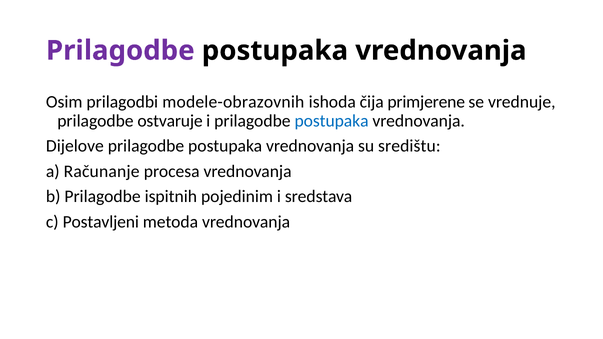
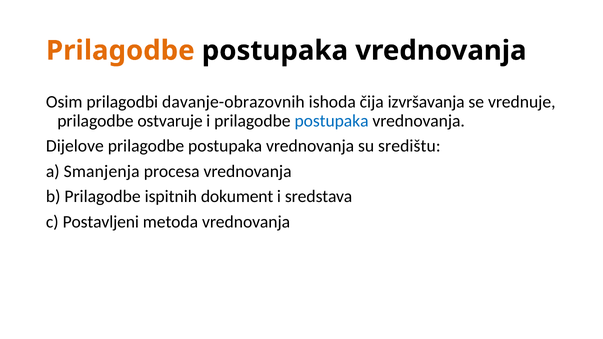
Prilagodbe at (120, 51) colour: purple -> orange
modele-obrazovnih: modele-obrazovnih -> davanje-obrazovnih
primjerene: primjerene -> izvršavanja
Računanje: Računanje -> Smanjenja
pojedinim: pojedinim -> dokument
